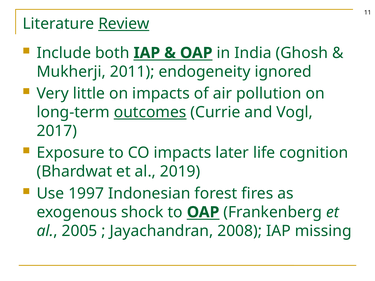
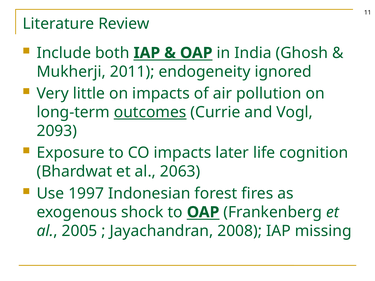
Review underline: present -> none
2017: 2017 -> 2093
2019: 2019 -> 2063
